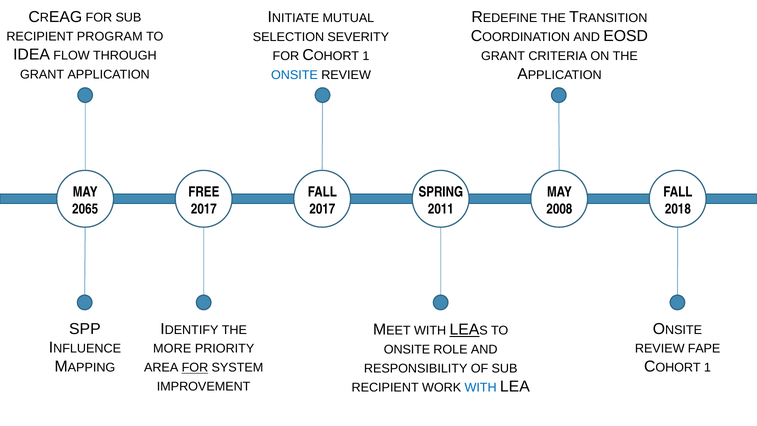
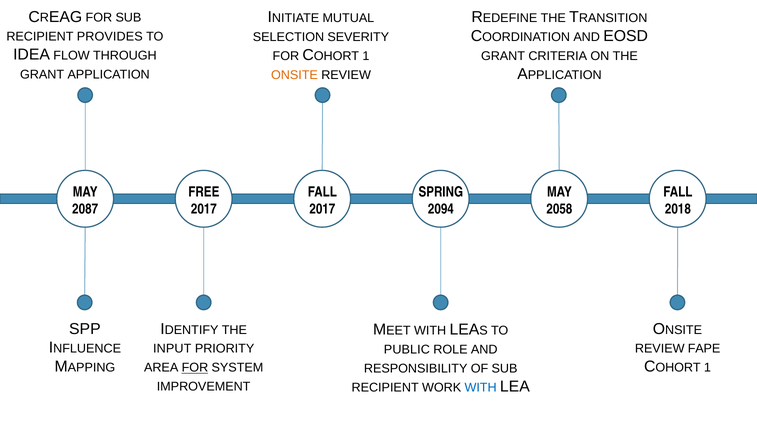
PROGRAM: PROGRAM -> PROVIDES
ONSITE at (294, 75) colour: blue -> orange
2065: 2065 -> 2087
2011: 2011 -> 2094
2008: 2008 -> 2058
LEA at (464, 330) underline: present -> none
MORE: MORE -> INPUT
ONSITE at (407, 350): ONSITE -> PUBLIC
